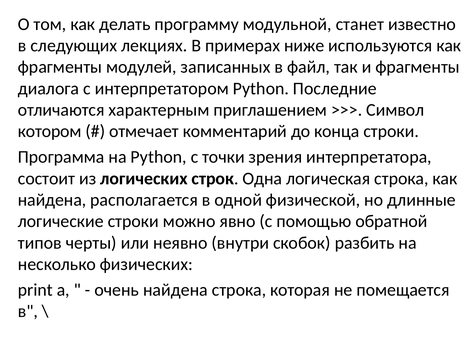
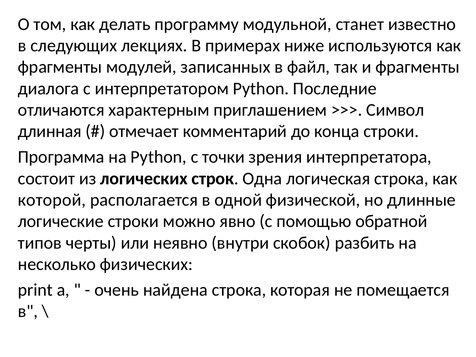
котором: котором -> длинная
найдена at (52, 200): найдена -> которой
